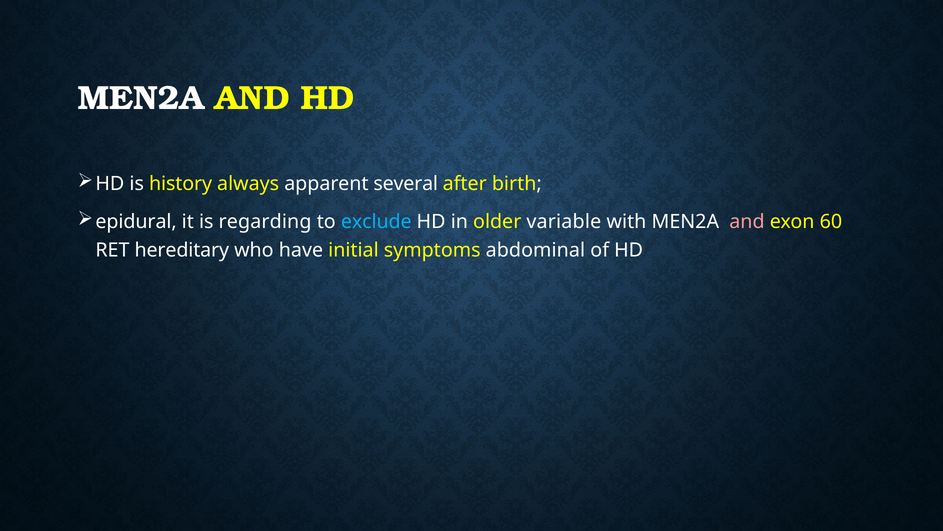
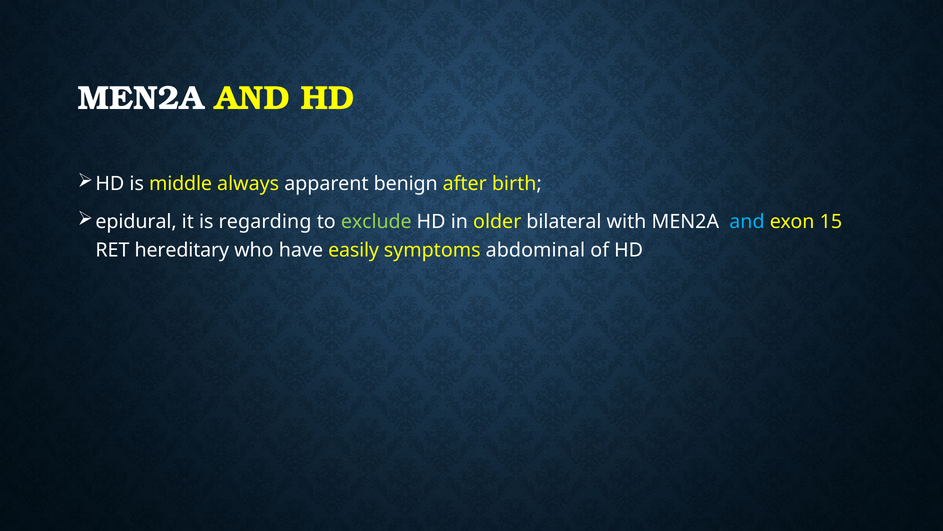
history: history -> middle
several: several -> benign
exclude colour: light blue -> light green
variable: variable -> bilateral
and at (747, 222) colour: pink -> light blue
60: 60 -> 15
initial: initial -> easily
